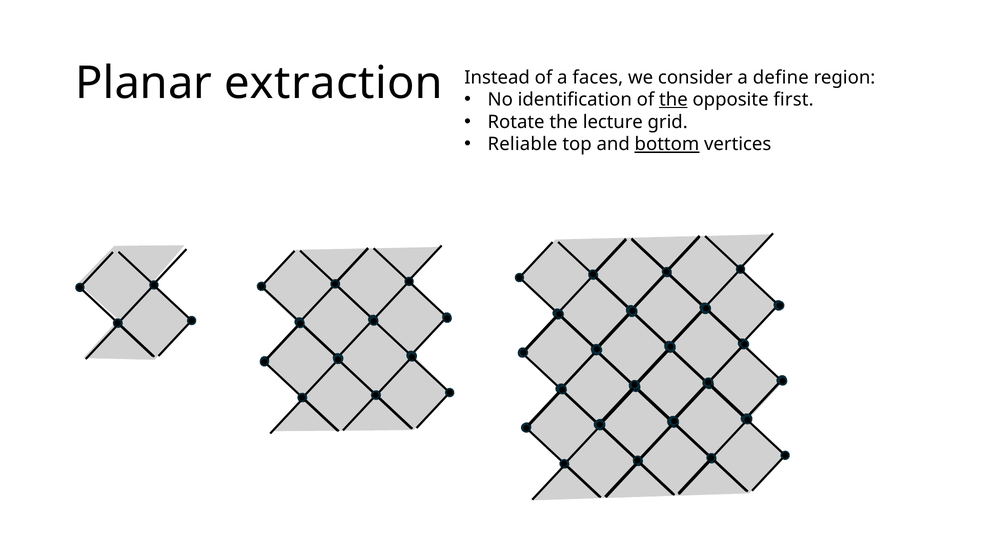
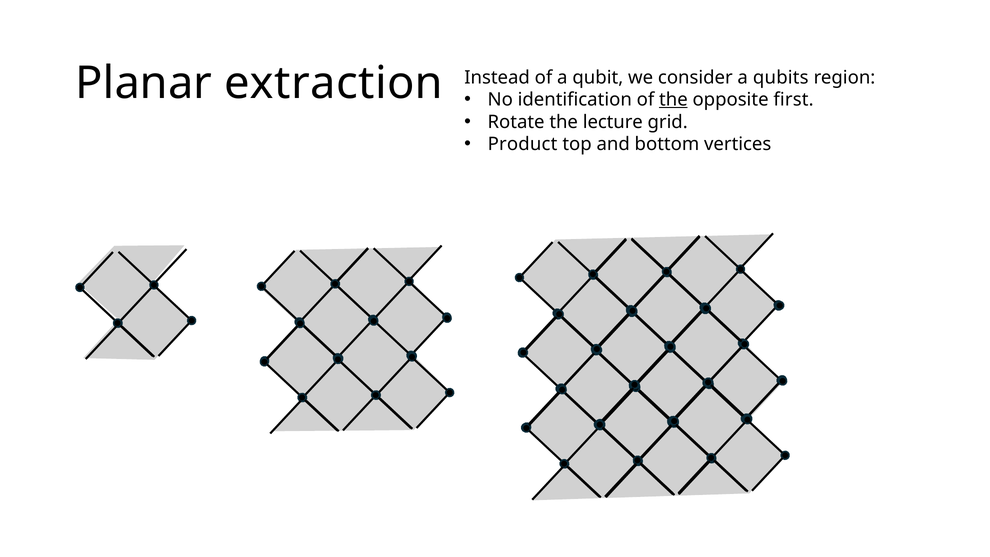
faces: faces -> qubit
define: define -> qubits
Reliable: Reliable -> Product
bottom underline: present -> none
